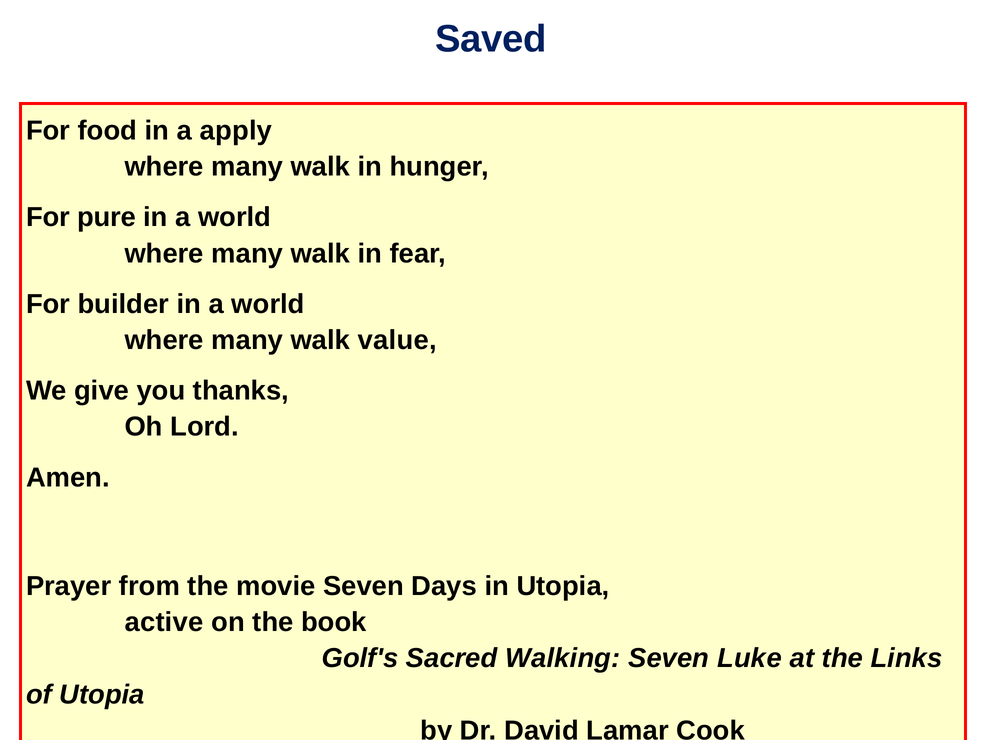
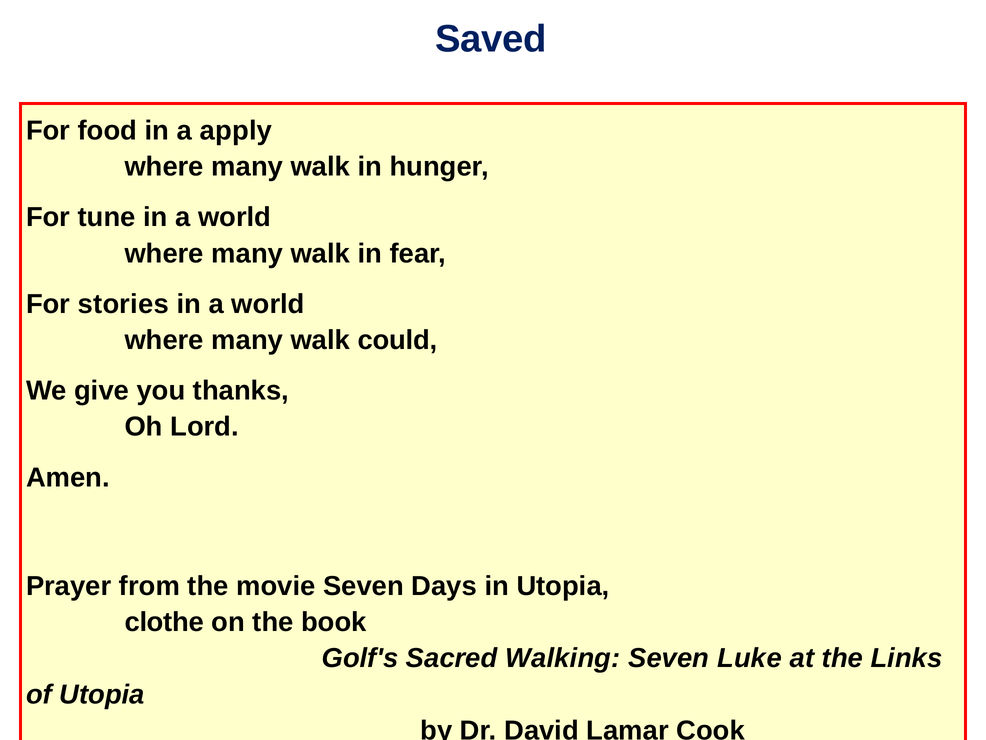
pure: pure -> tune
builder: builder -> stories
value: value -> could
active: active -> clothe
